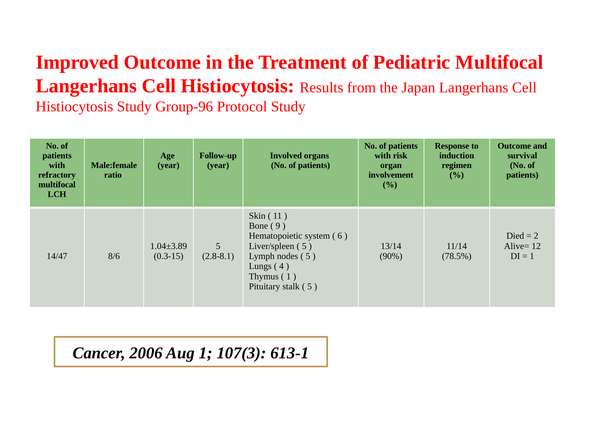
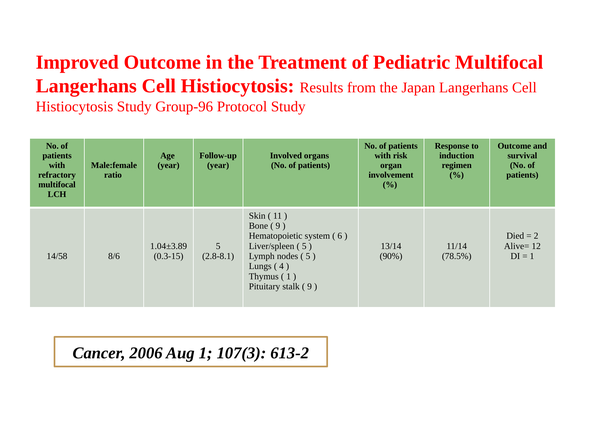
14/47: 14/47 -> 14/58
5 at (310, 287): 5 -> 9
613-1: 613-1 -> 613-2
